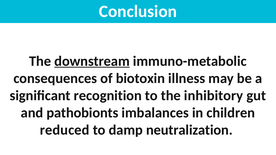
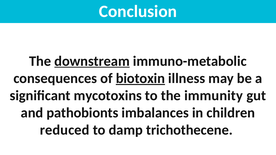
biotoxin underline: none -> present
recognition: recognition -> mycotoxins
inhibitory: inhibitory -> immunity
neutralization: neutralization -> trichothecene
